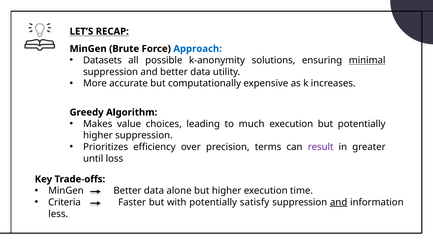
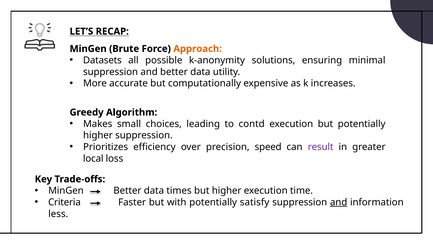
Approach colour: blue -> orange
minimal underline: present -> none
value: value -> small
much: much -> contd
terms: terms -> speed
until: until -> local
alone: alone -> times
